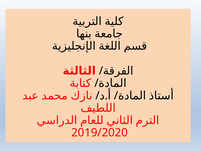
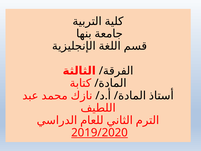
2019/2020 underline: none -> present
